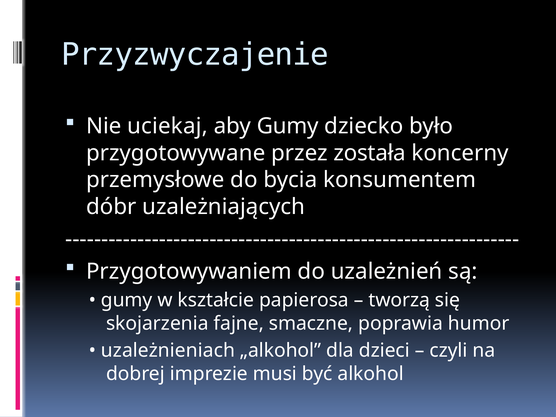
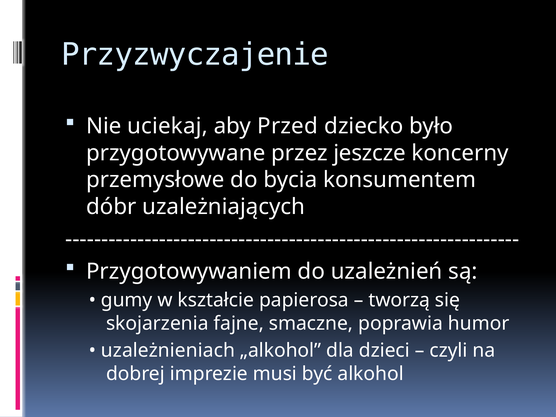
aby Gumy: Gumy -> Przed
została: została -> jeszcze
